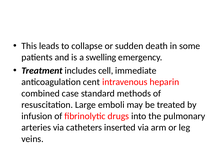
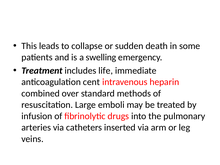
cell: cell -> life
case: case -> over
